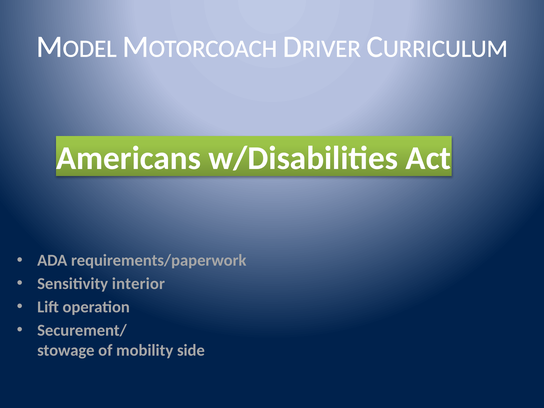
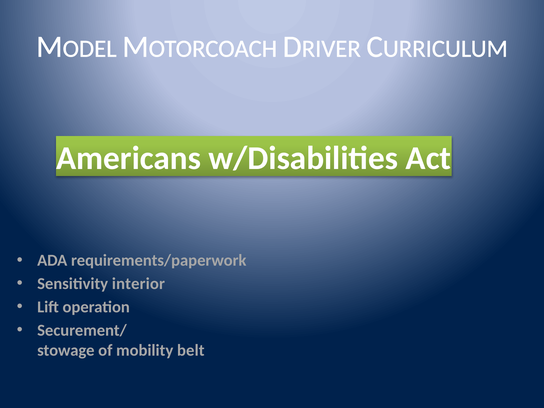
side: side -> belt
